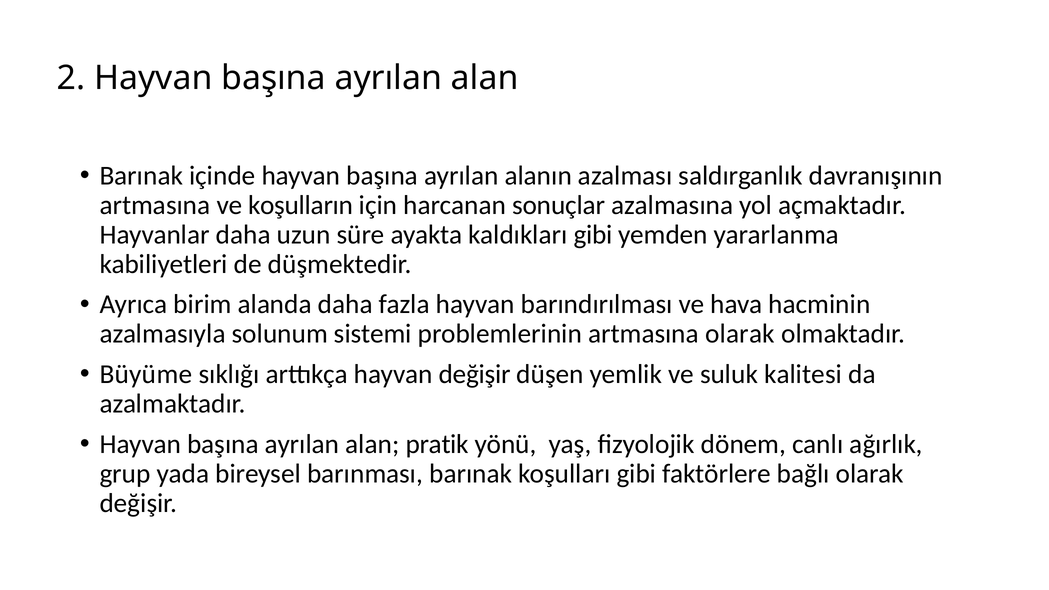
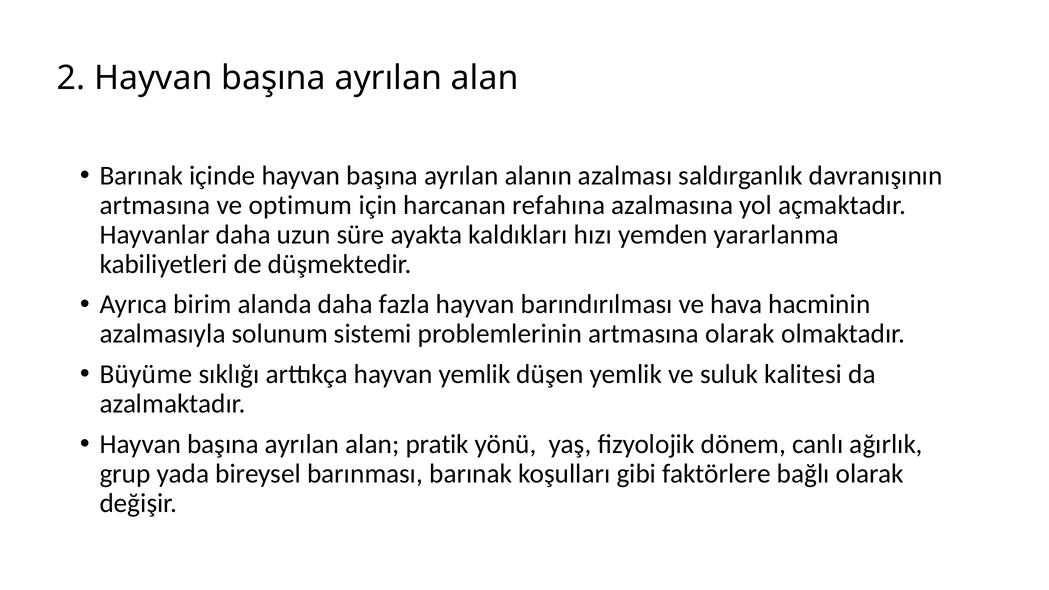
koşulların: koşulların -> optimum
sonuçlar: sonuçlar -> refahına
kaldıkları gibi: gibi -> hızı
hayvan değişir: değişir -> yemlik
